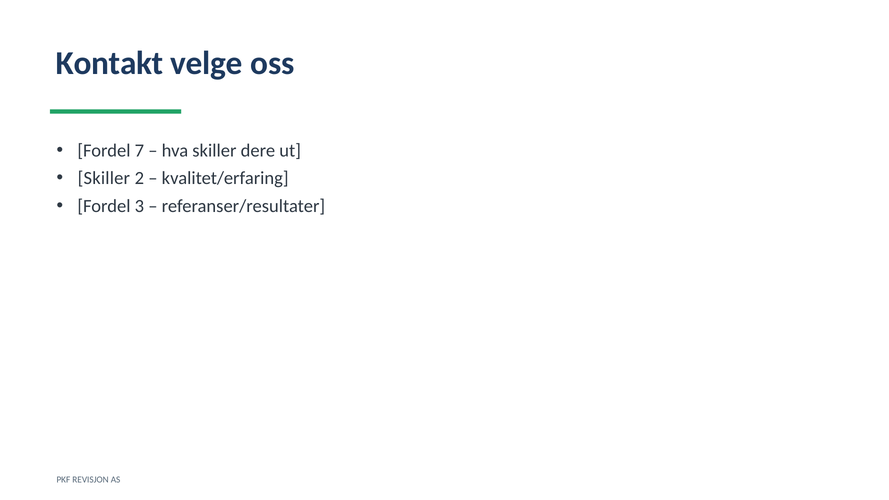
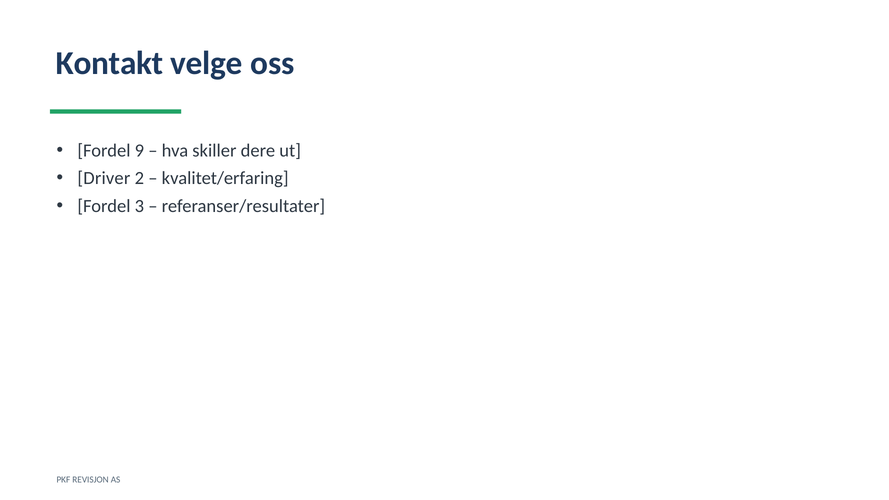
7: 7 -> 9
Skiller at (104, 178): Skiller -> Driver
